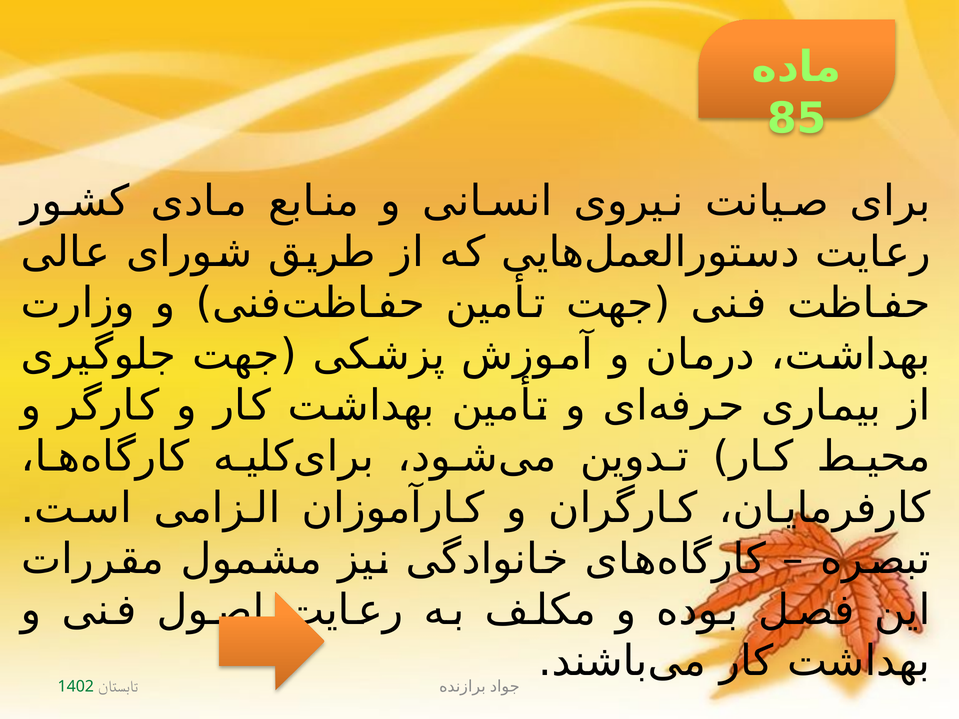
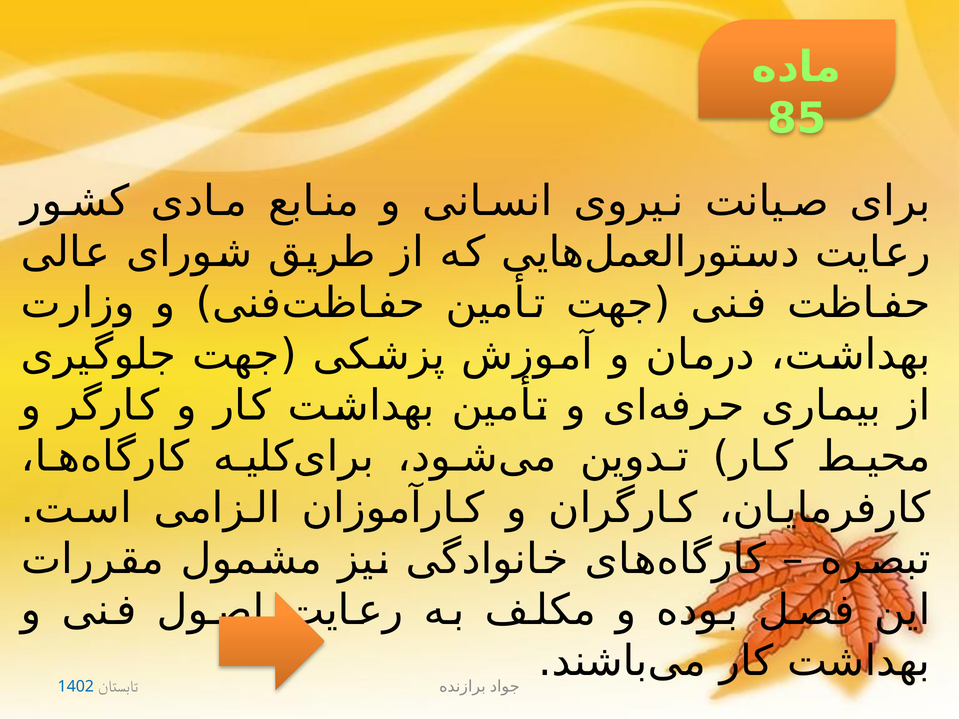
1402 colour: green -> blue
